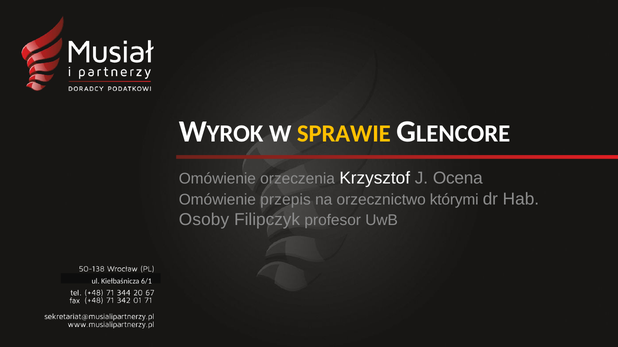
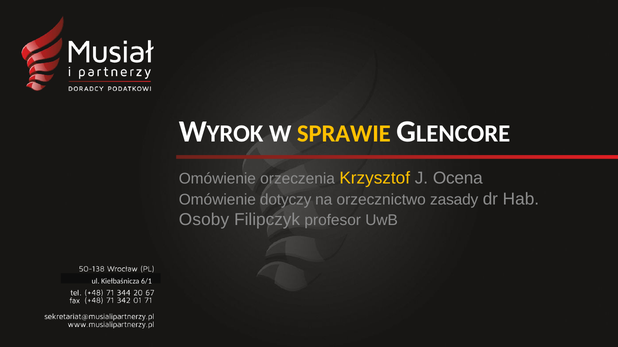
Krzysztof colour: white -> yellow
przepis: przepis -> dotyczy
którymi: którymi -> zasady
